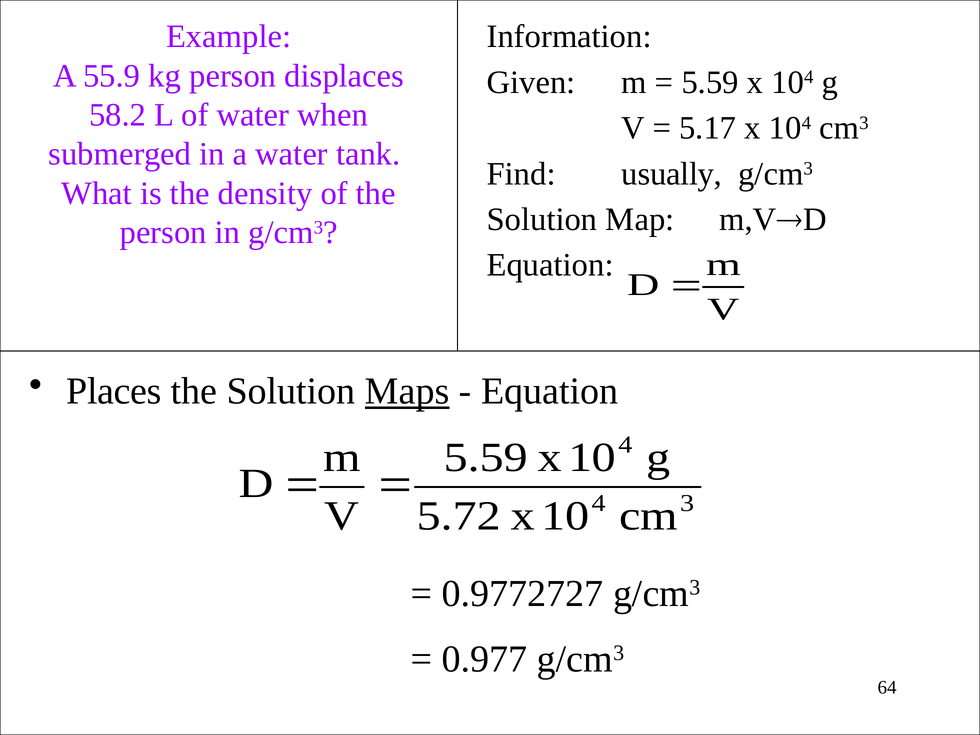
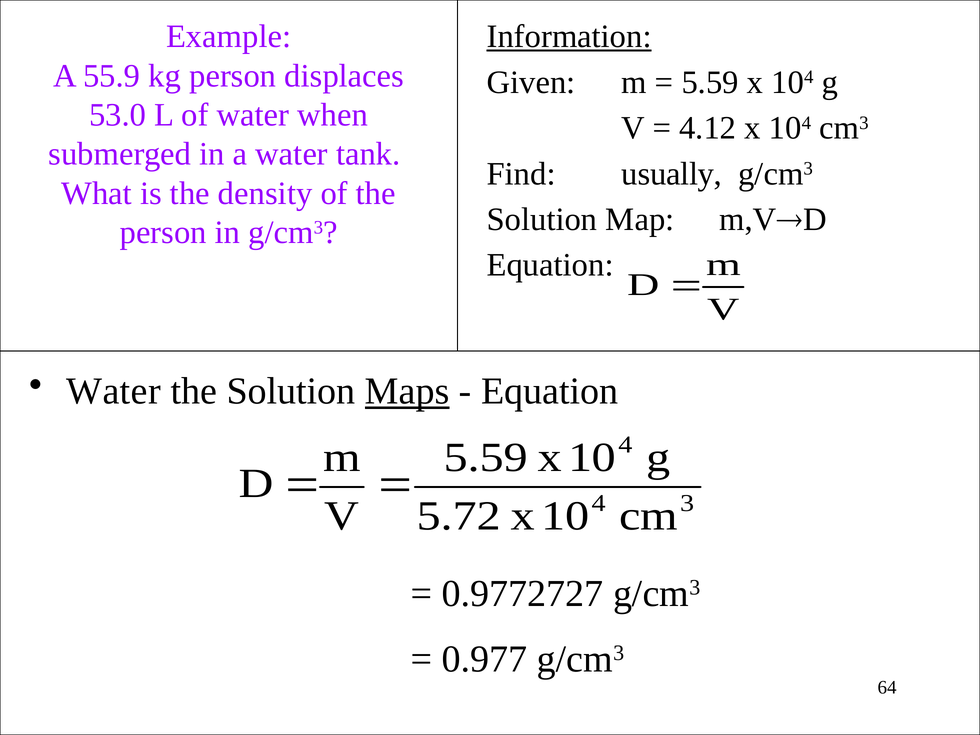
Information underline: none -> present
58.2: 58.2 -> 53.0
5.17: 5.17 -> 4.12
Places at (114, 391): Places -> Water
